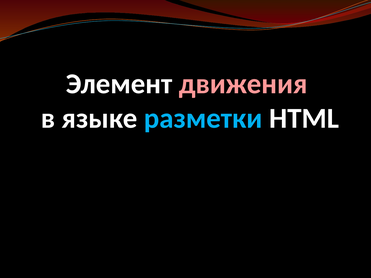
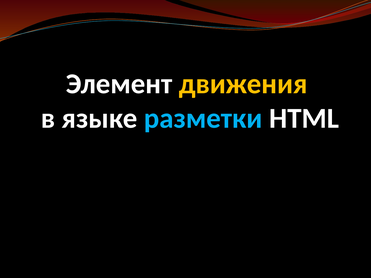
движения colour: pink -> yellow
